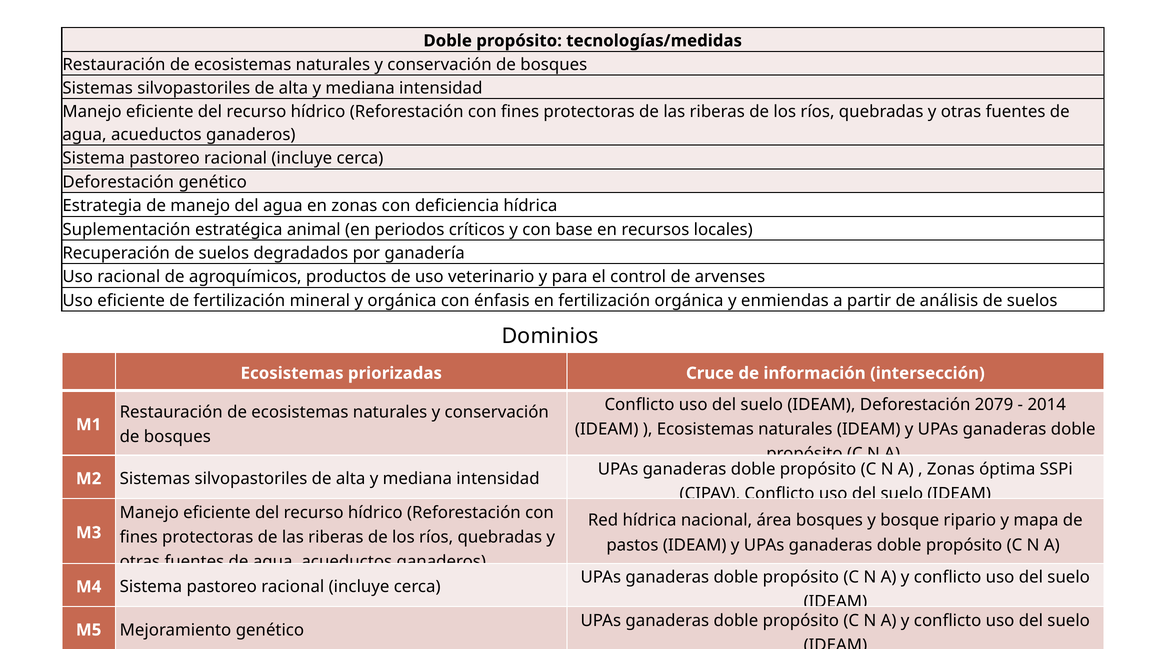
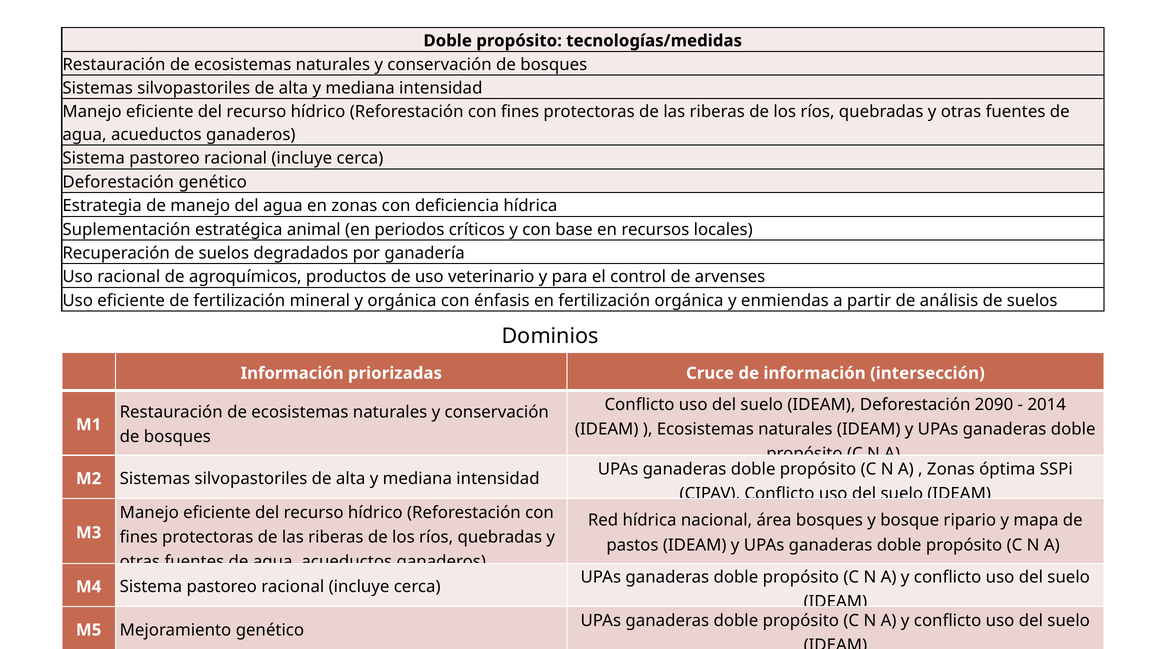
Ecosistemas at (292, 373): Ecosistemas -> Información
2079: 2079 -> 2090
